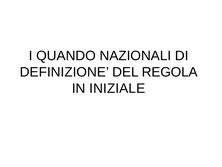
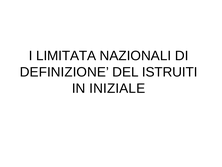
QUANDO: QUANDO -> LIMITATA
REGOLA: REGOLA -> ISTRUITI
